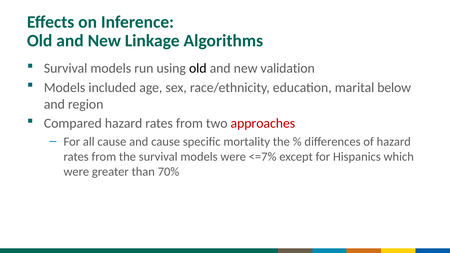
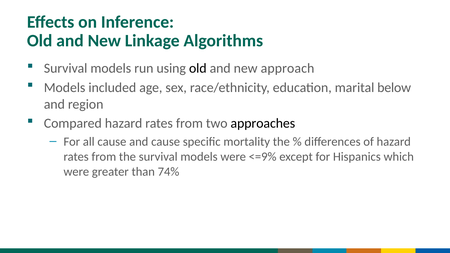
validation: validation -> approach
approaches colour: red -> black
<=7%: <=7% -> <=9%
70%: 70% -> 74%
